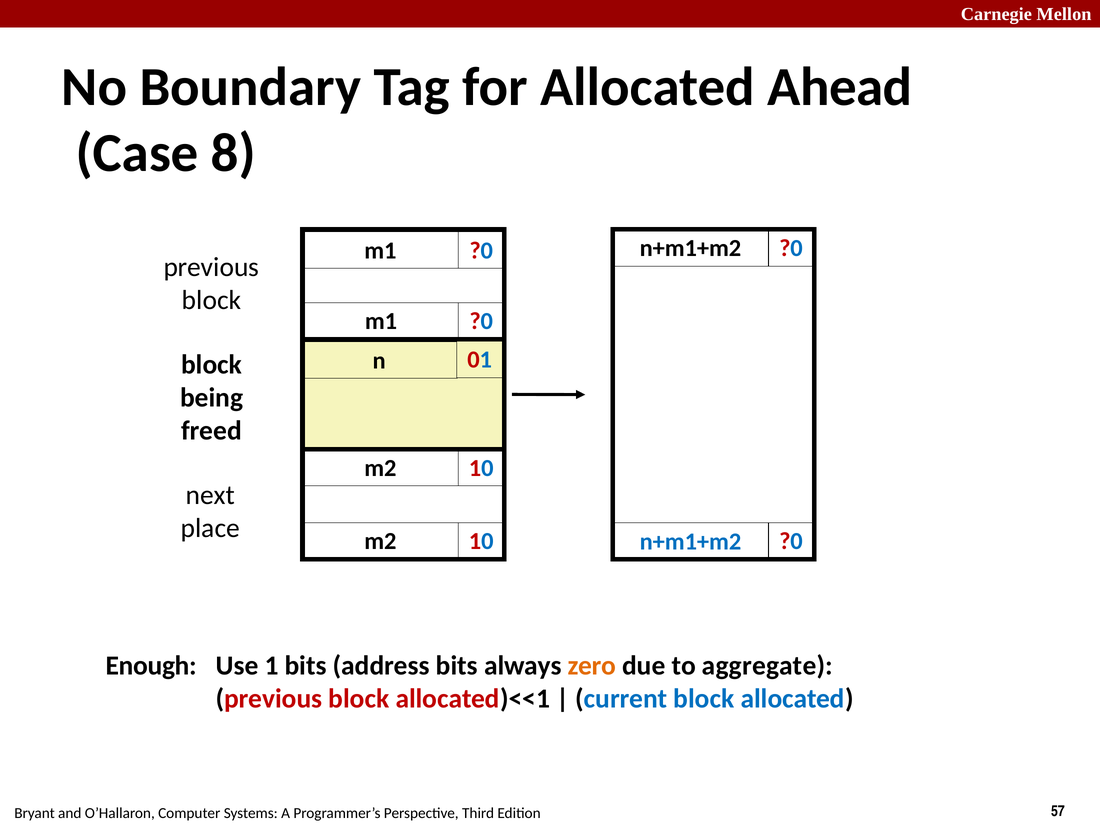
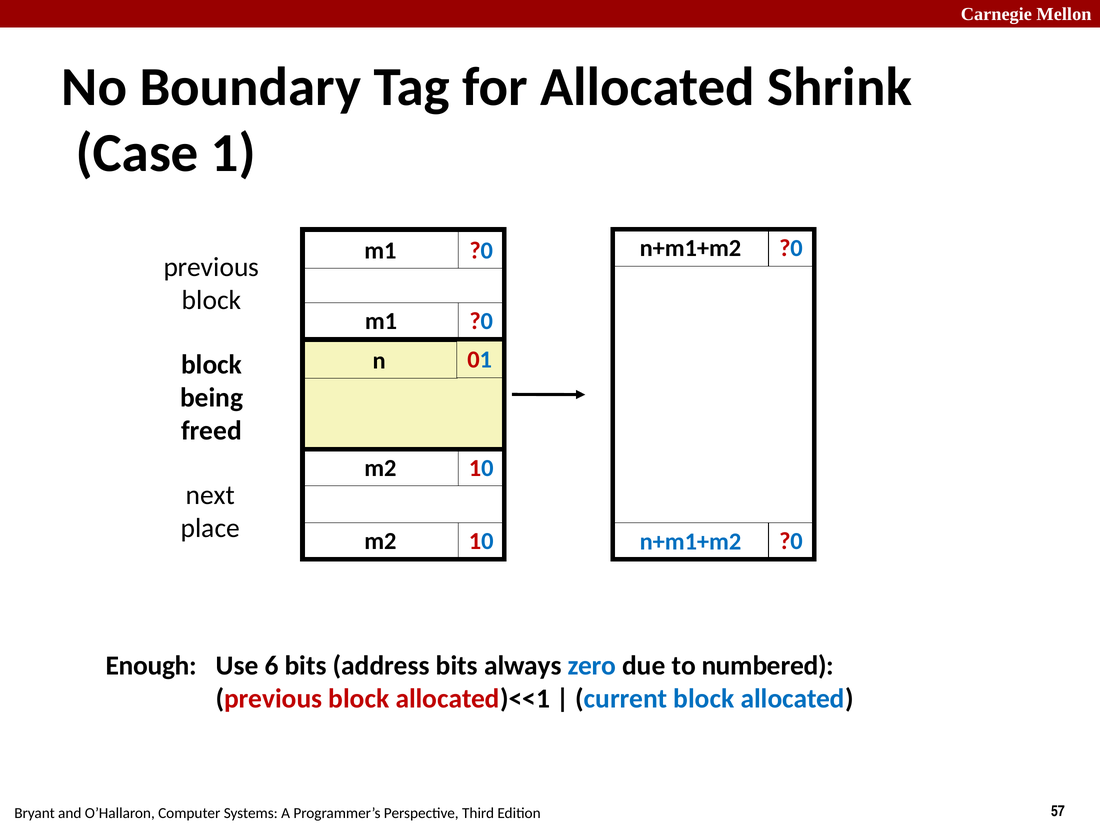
Ahead: Ahead -> Shrink
8: 8 -> 1
1: 1 -> 6
zero colour: orange -> blue
aggregate: aggregate -> numbered
